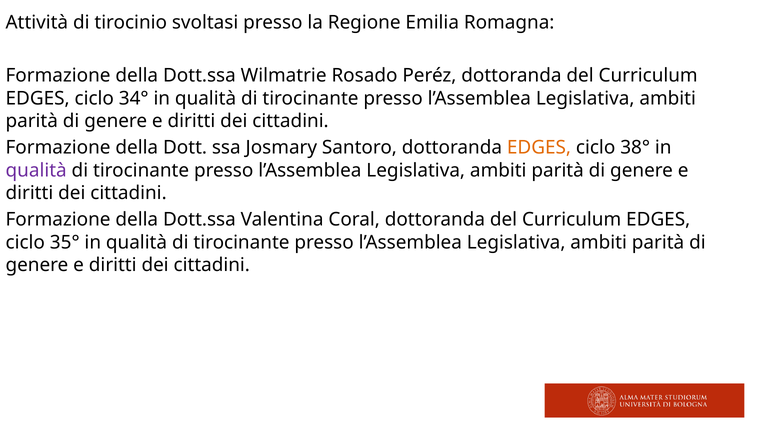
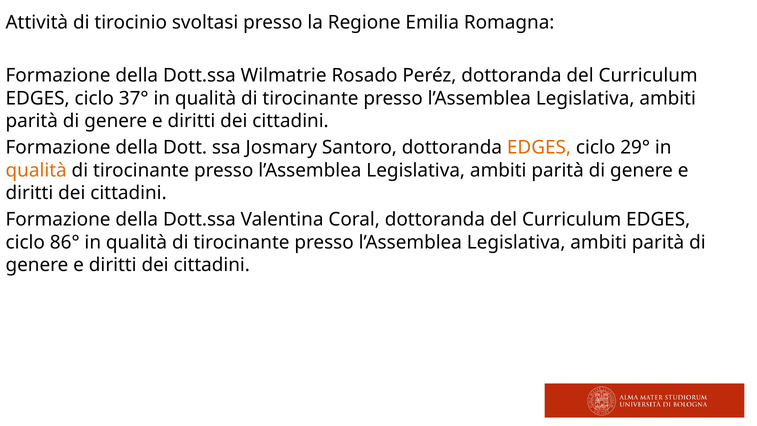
34°: 34° -> 37°
38°: 38° -> 29°
qualità at (36, 170) colour: purple -> orange
35°: 35° -> 86°
